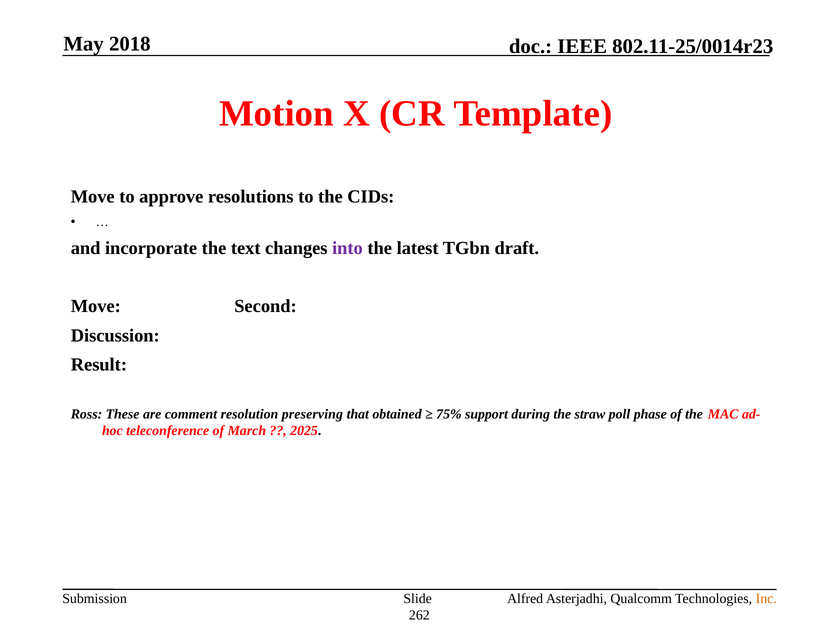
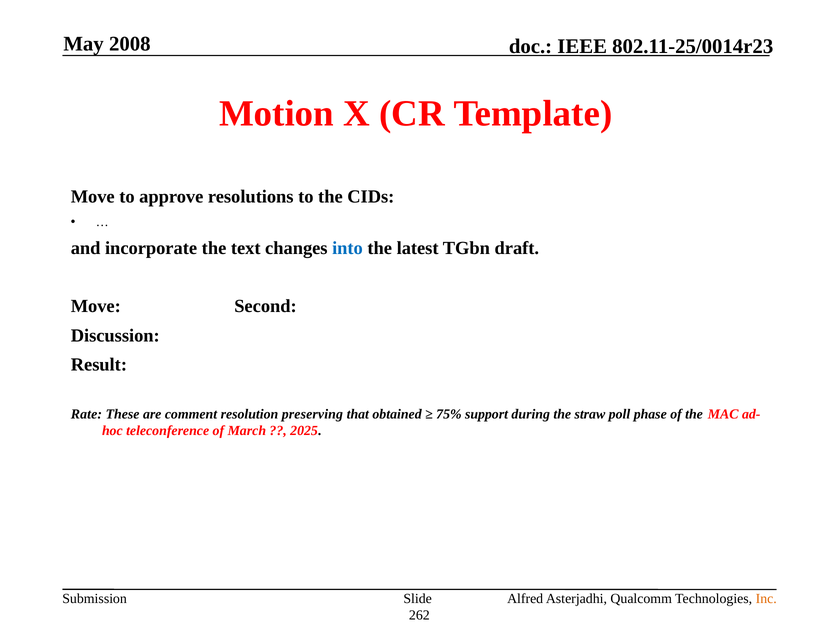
2018: 2018 -> 2008
into colour: purple -> blue
Ross: Ross -> Rate
